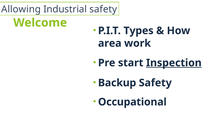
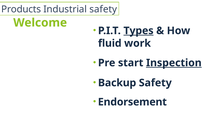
Allowing: Allowing -> Products
Types underline: none -> present
area: area -> fluid
Occupational: Occupational -> Endorsement
